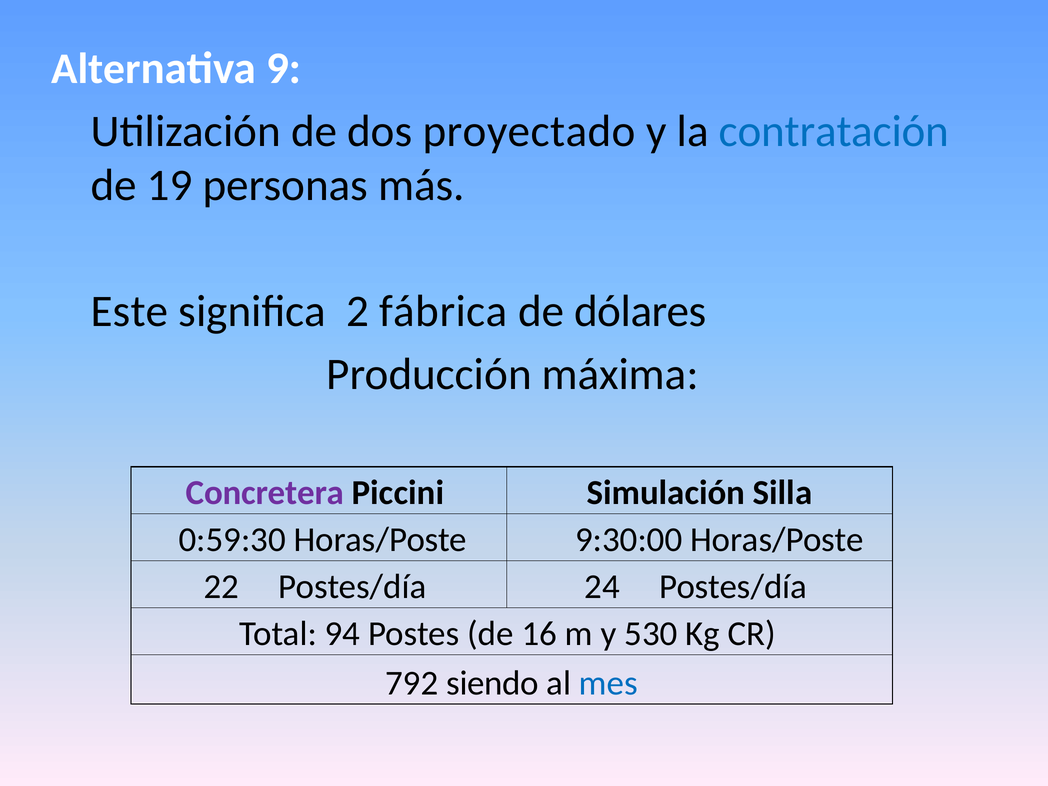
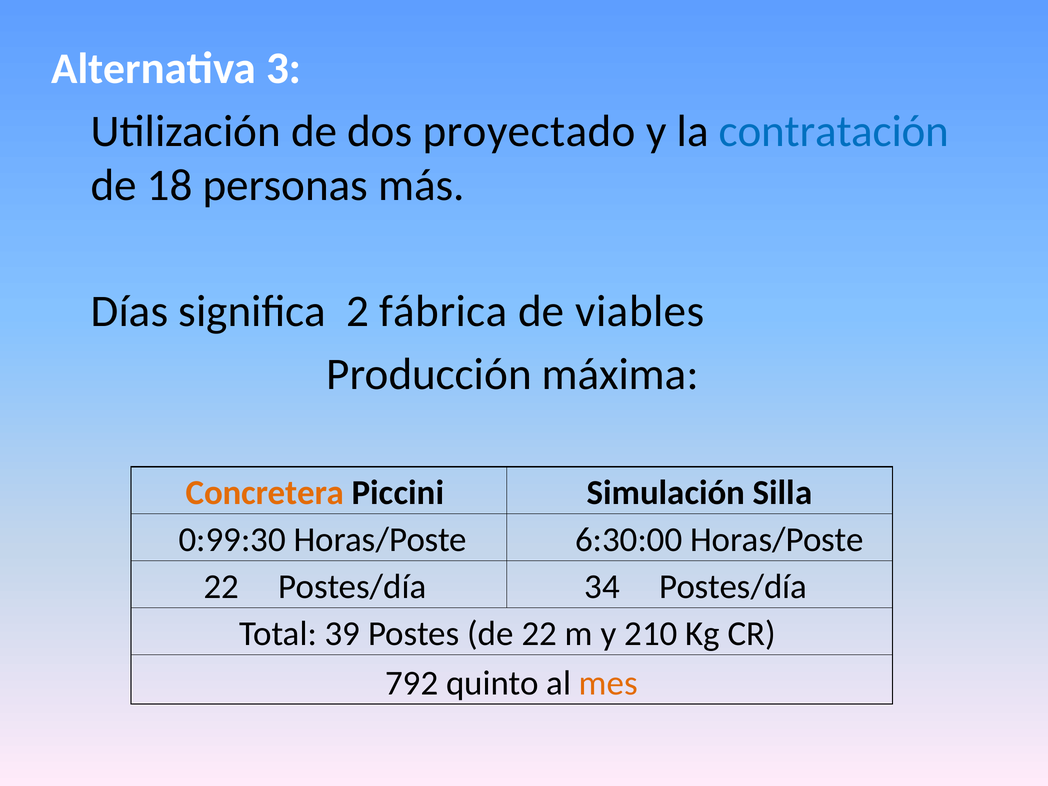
9: 9 -> 3
19: 19 -> 18
Este: Este -> Días
dólares: dólares -> viables
Concretera colour: purple -> orange
0:59:30: 0:59:30 -> 0:99:30
9:30:00: 9:30:00 -> 6:30:00
24: 24 -> 34
94: 94 -> 39
de 16: 16 -> 22
530: 530 -> 210
siendo: siendo -> quinto
mes colour: blue -> orange
